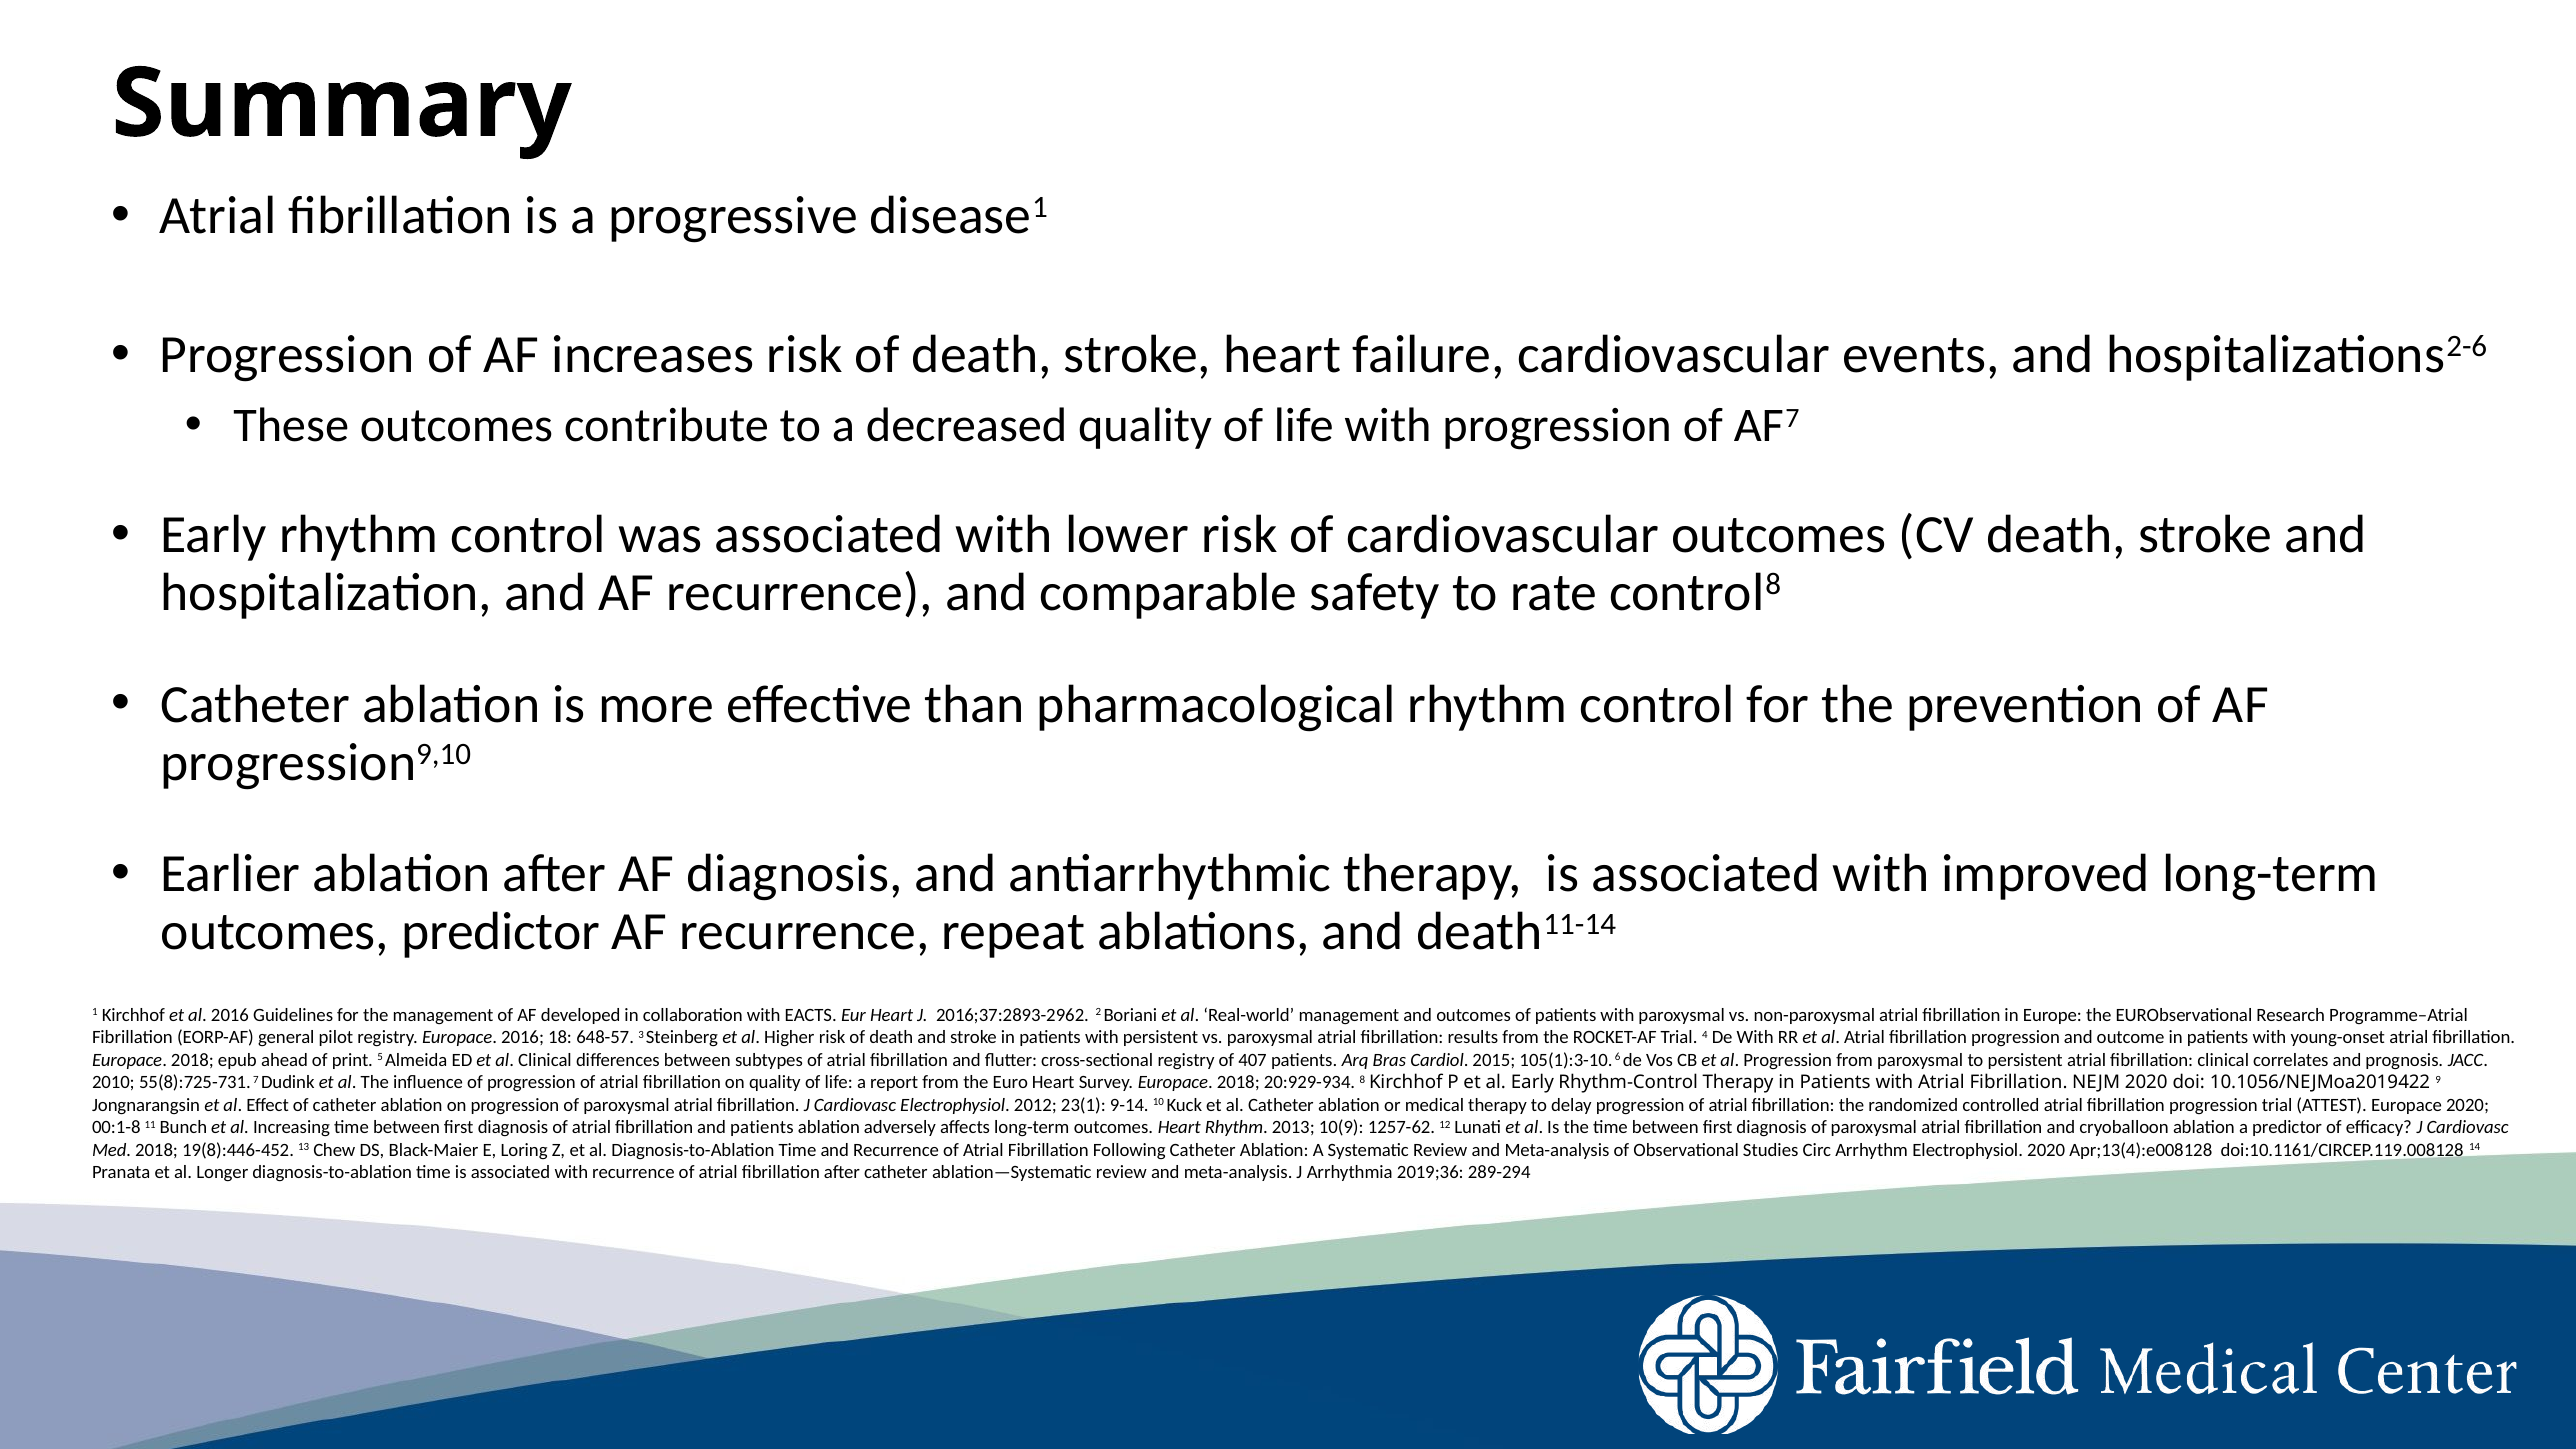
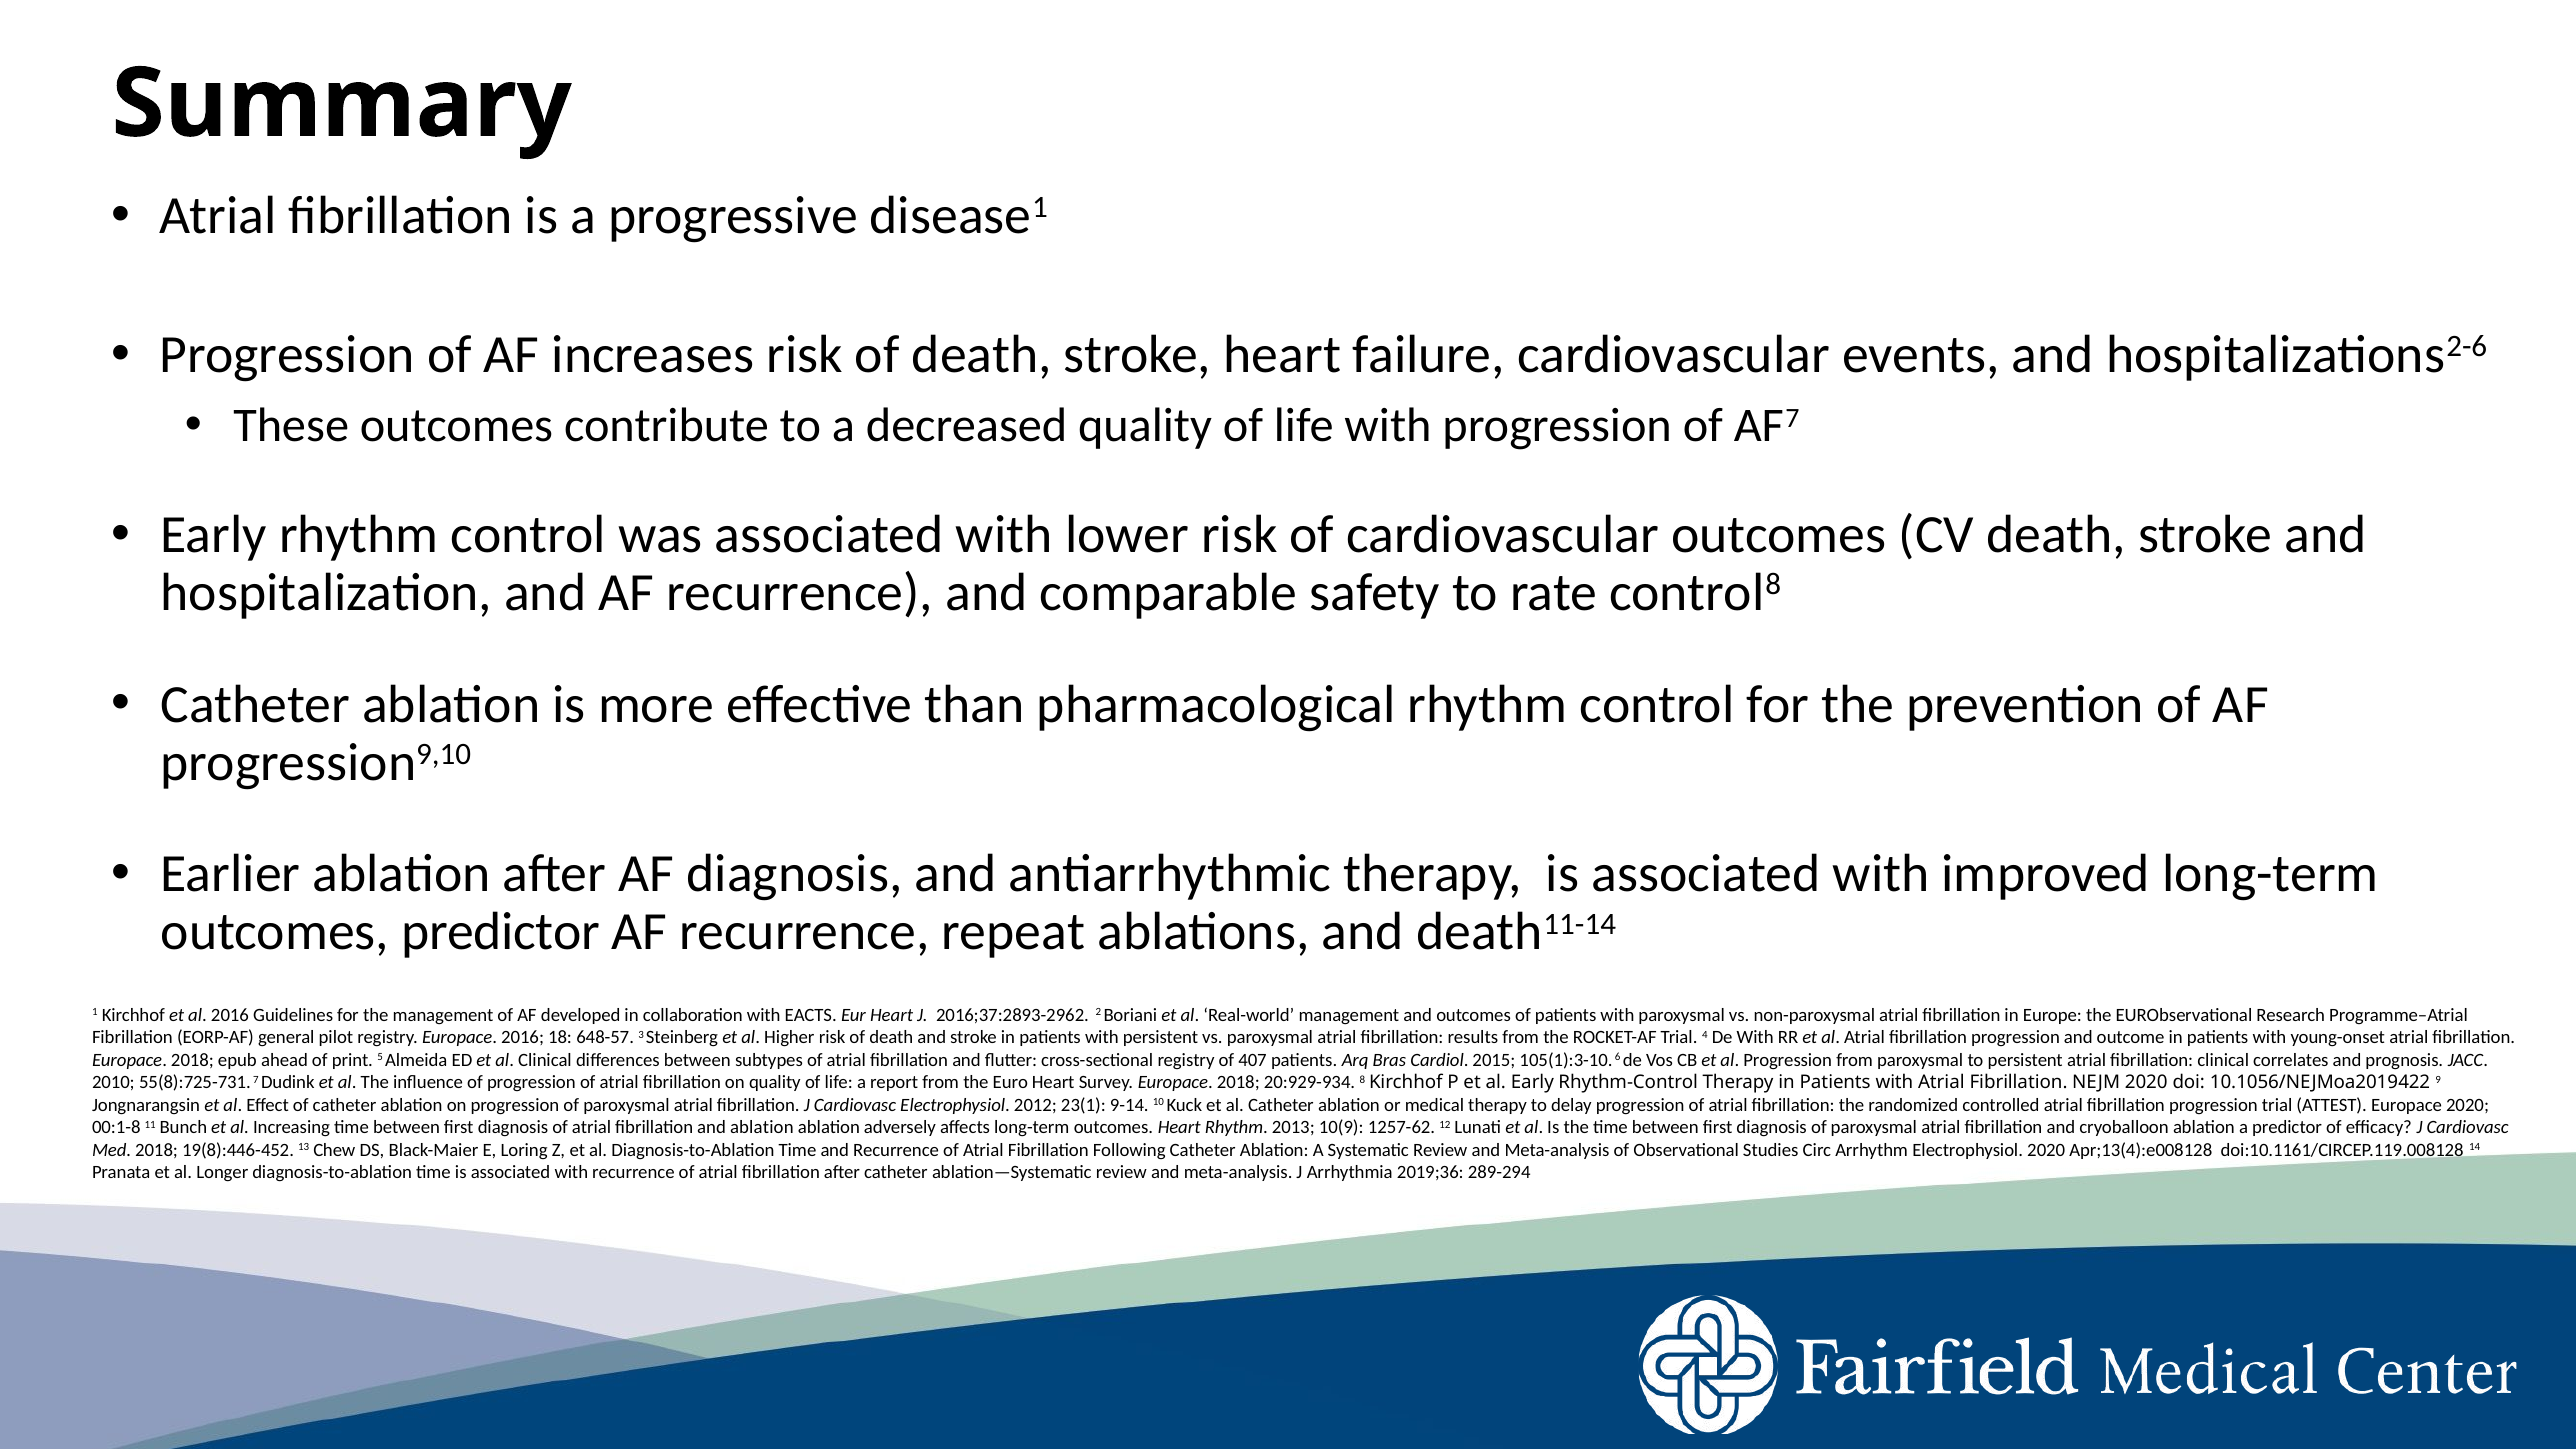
and patients: patients -> ablation
